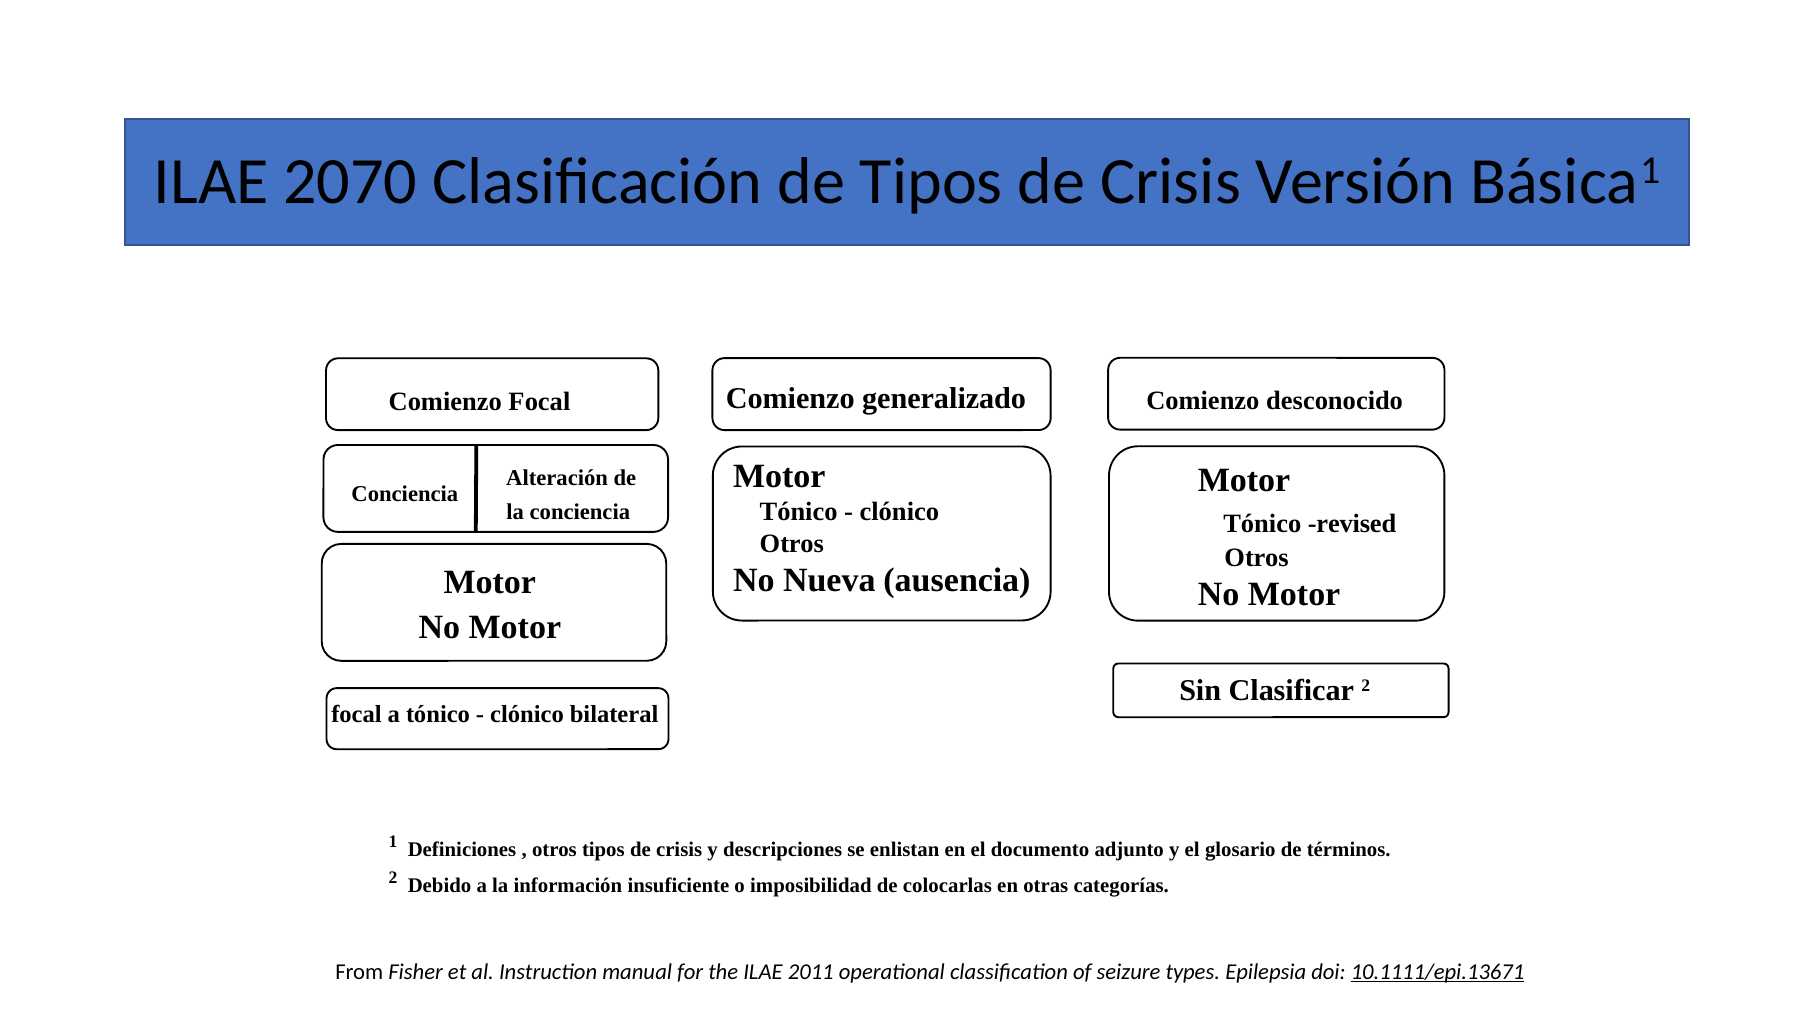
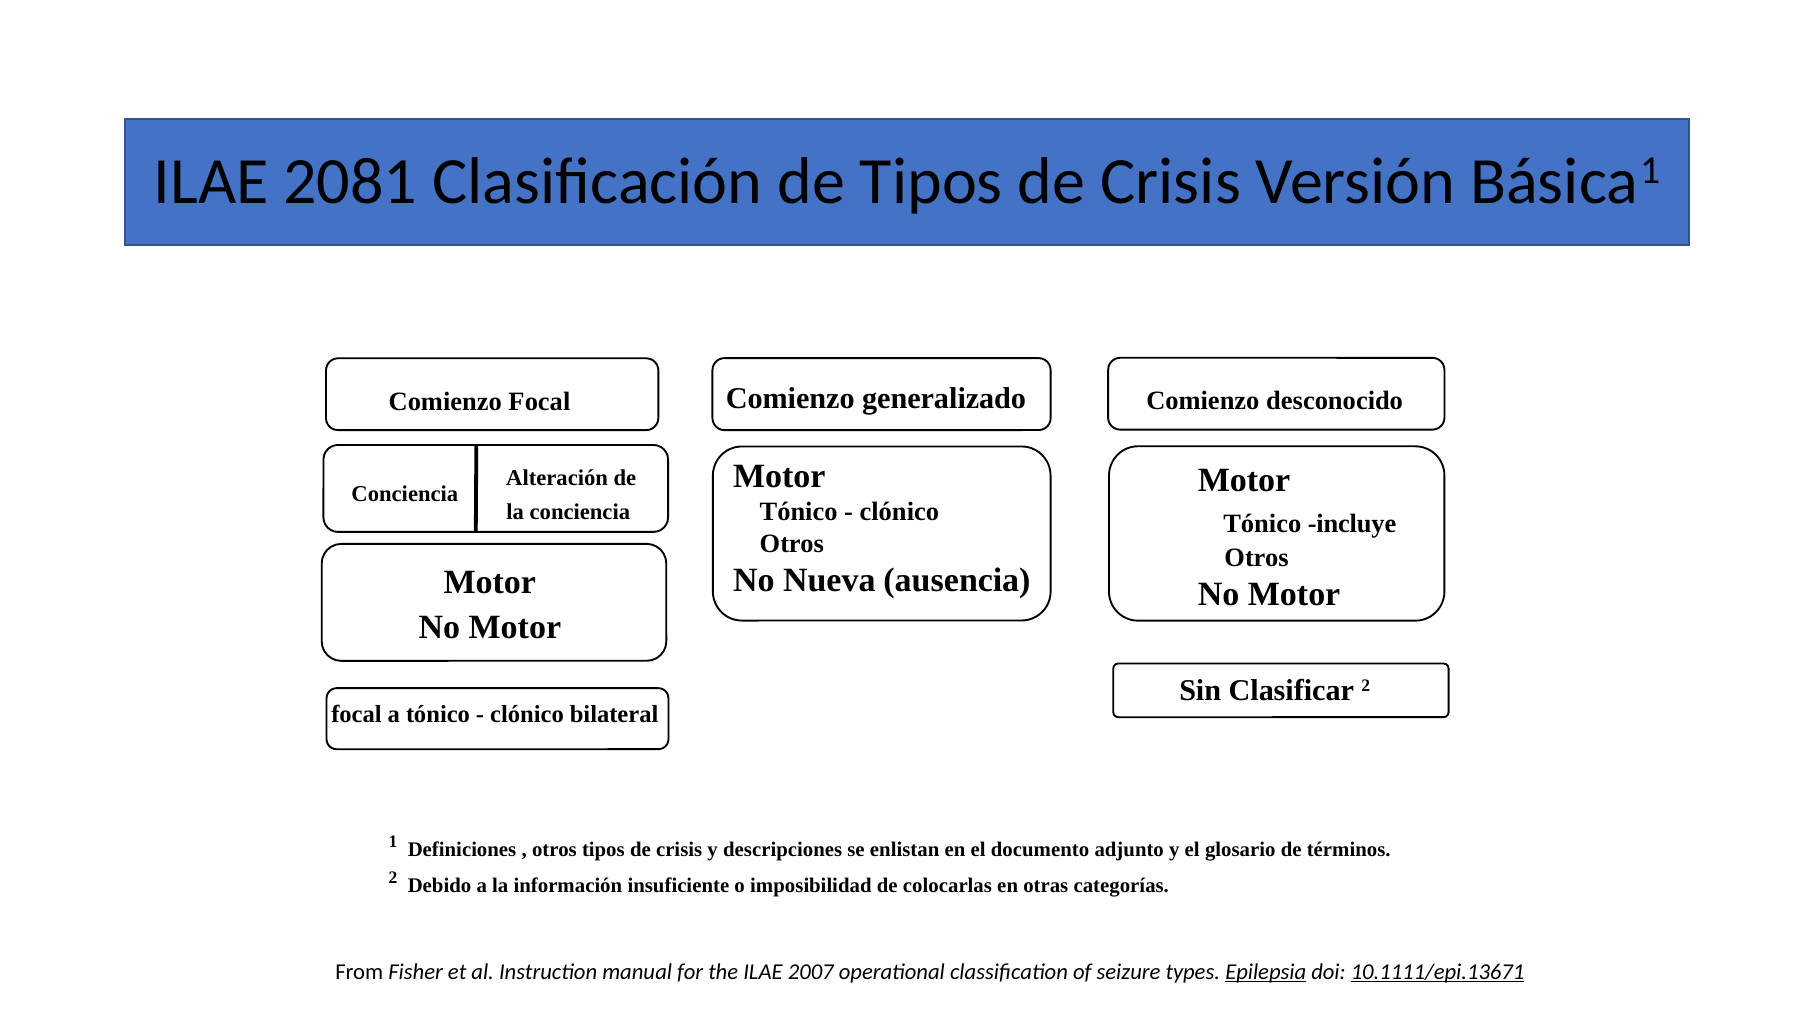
2070: 2070 -> 2081
revised: revised -> incluye
2011: 2011 -> 2007
Epilepsia underline: none -> present
